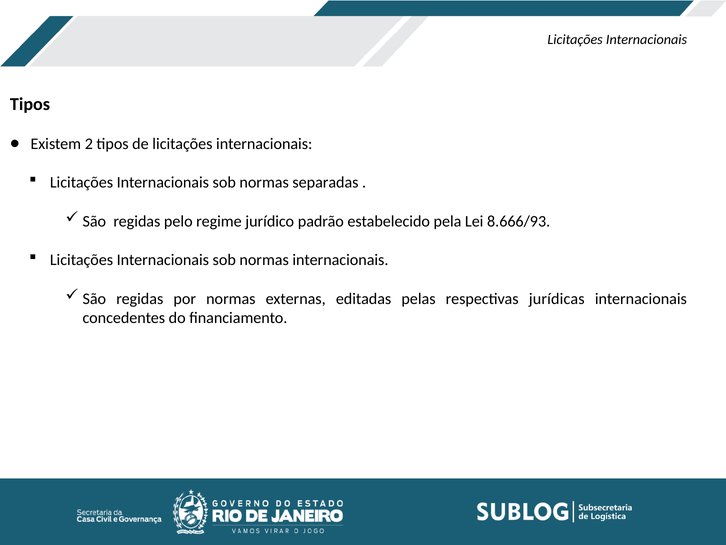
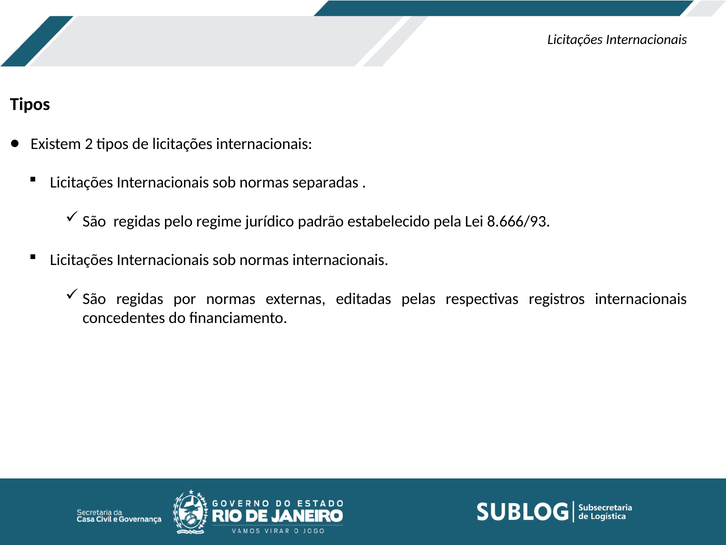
jurídicas: jurídicas -> registros
